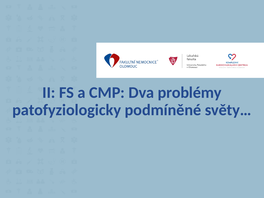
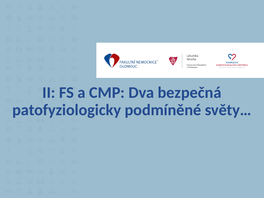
problémy: problémy -> bezpečná
